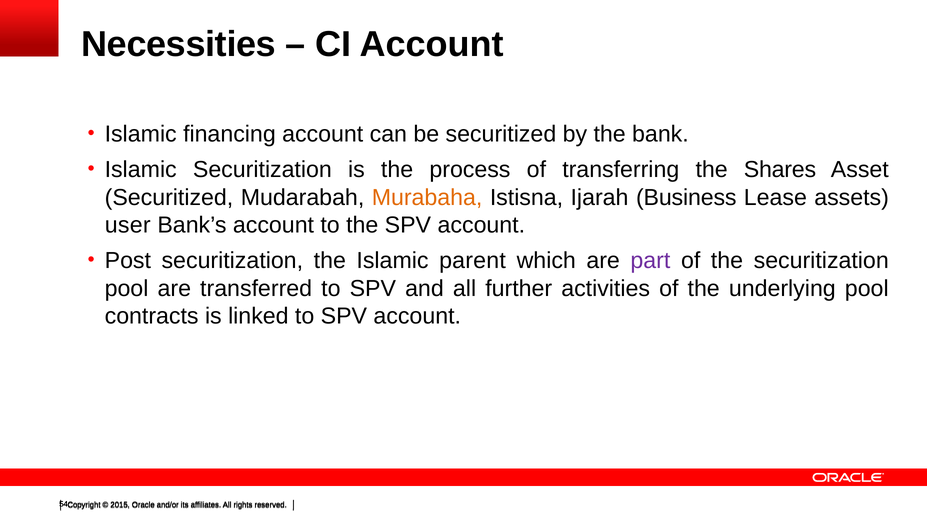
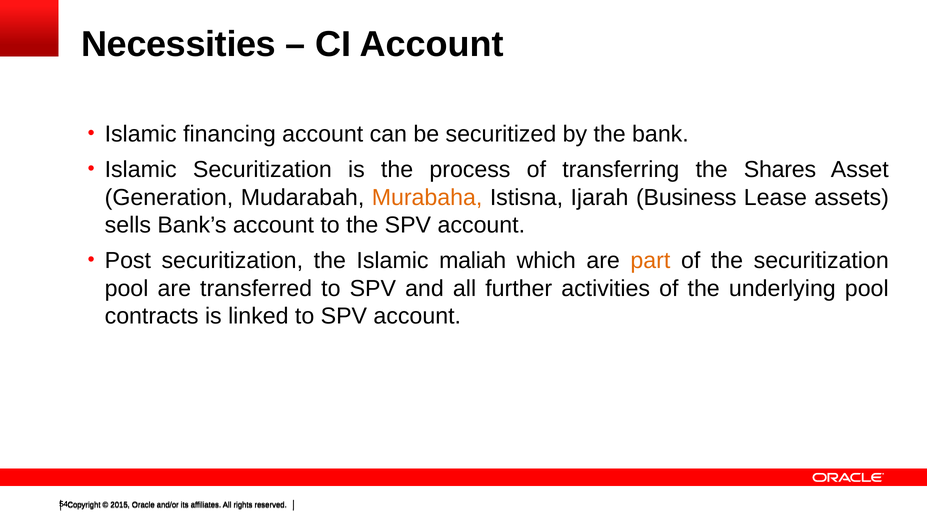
Securitized at (169, 198): Securitized -> Generation
user: user -> sells
parent: parent -> maliah
part colour: purple -> orange
